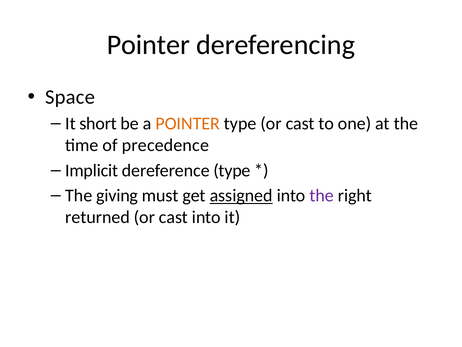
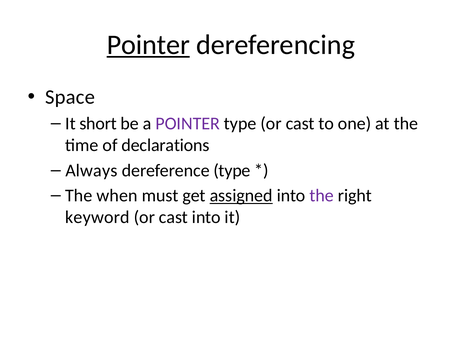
Pointer at (148, 45) underline: none -> present
POINTER at (188, 123) colour: orange -> purple
precedence: precedence -> declarations
Implicit: Implicit -> Always
giving: giving -> when
returned: returned -> keyword
